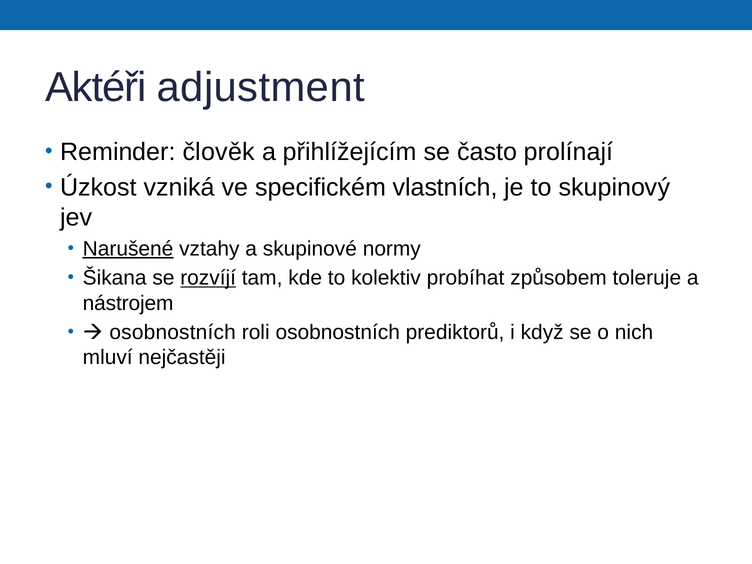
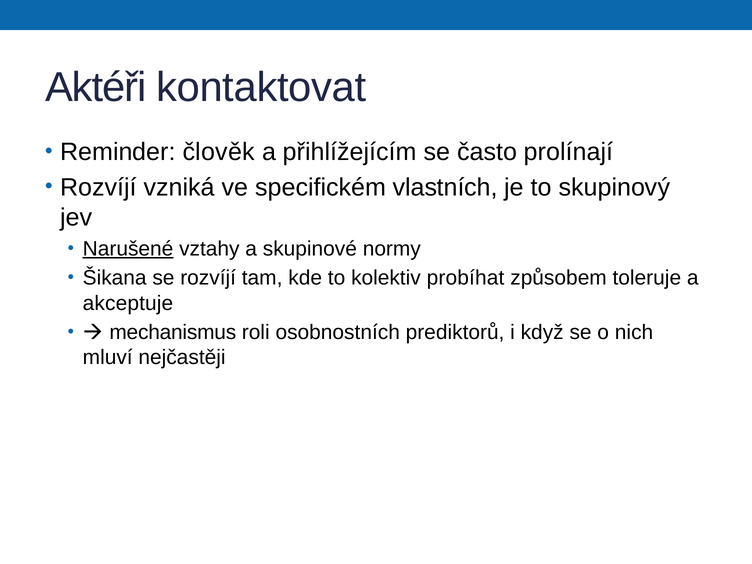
adjustment: adjustment -> kontaktovat
Úzkost at (98, 187): Úzkost -> Rozvíjí
rozvíjí at (208, 278) underline: present -> none
nástrojem: nástrojem -> akceptuje
osobnostních at (173, 332): osobnostních -> mechanismus
